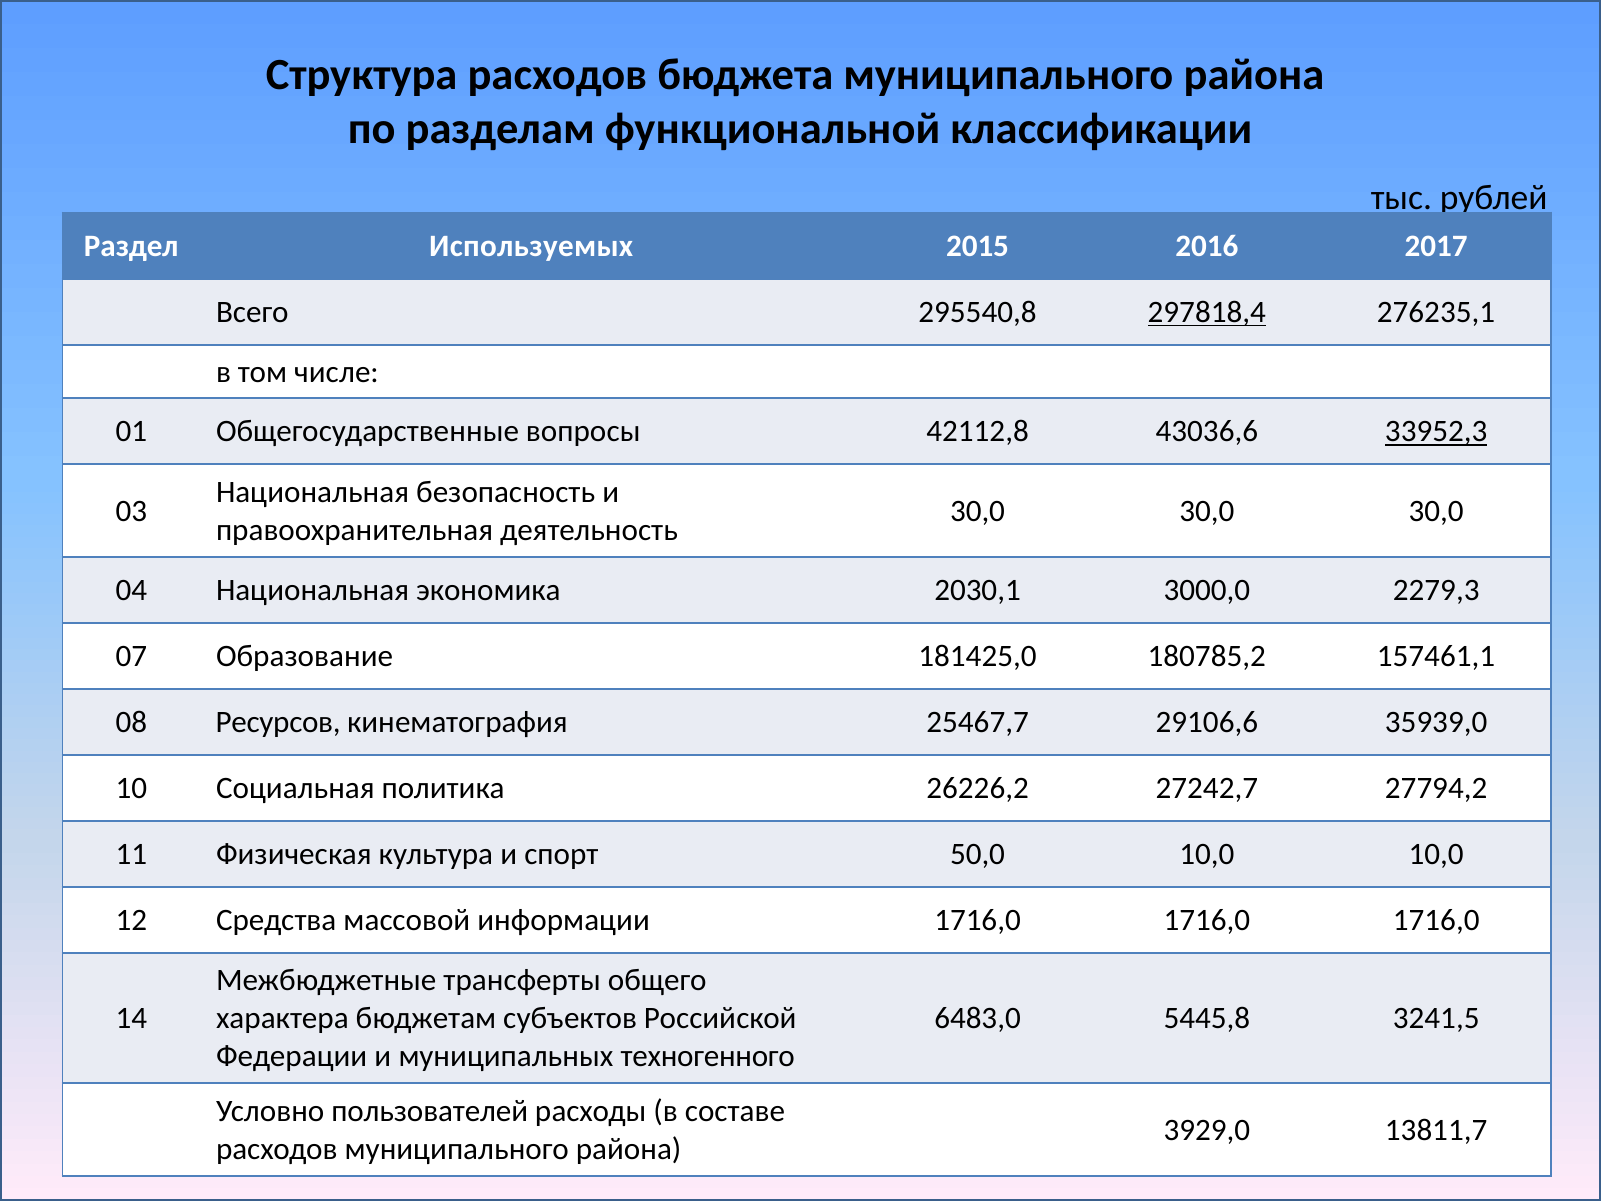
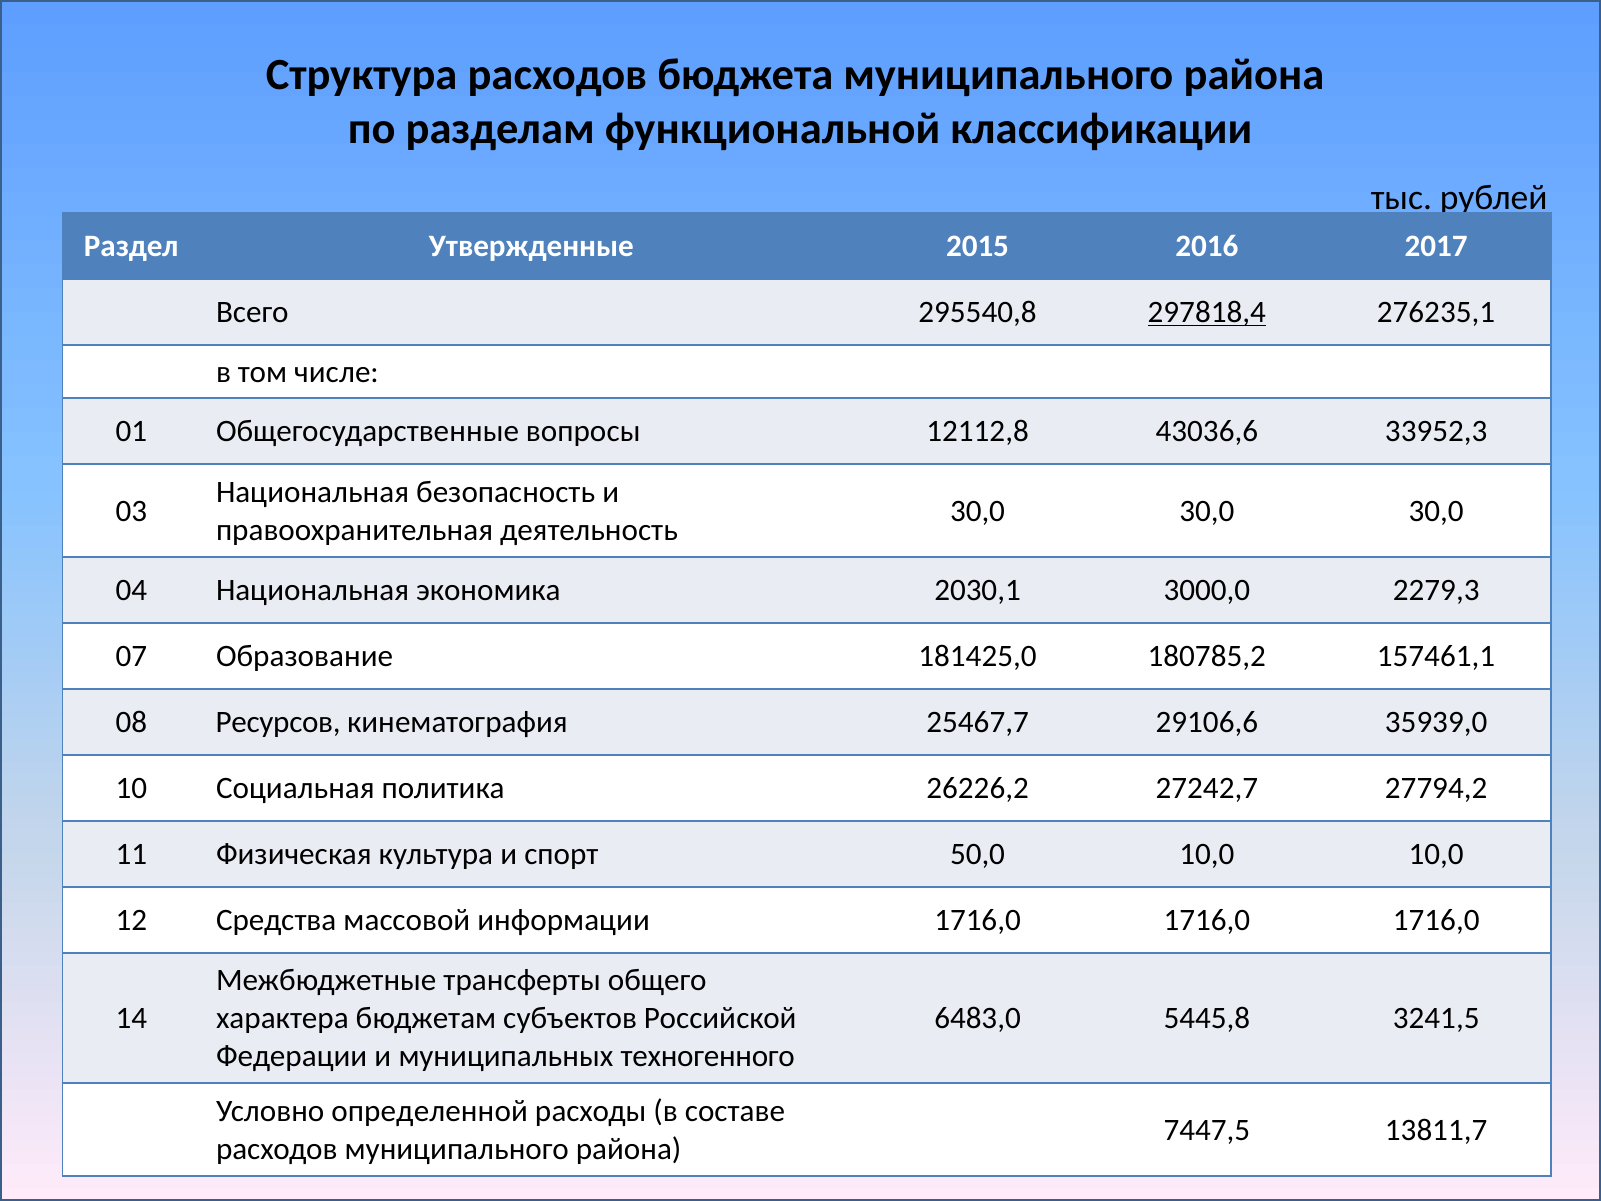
Используемых: Используемых -> Утвержденные
42112,8: 42112,8 -> 12112,8
33952,3 underline: present -> none
пользователей: пользователей -> определенной
3929,0: 3929,0 -> 7447,5
